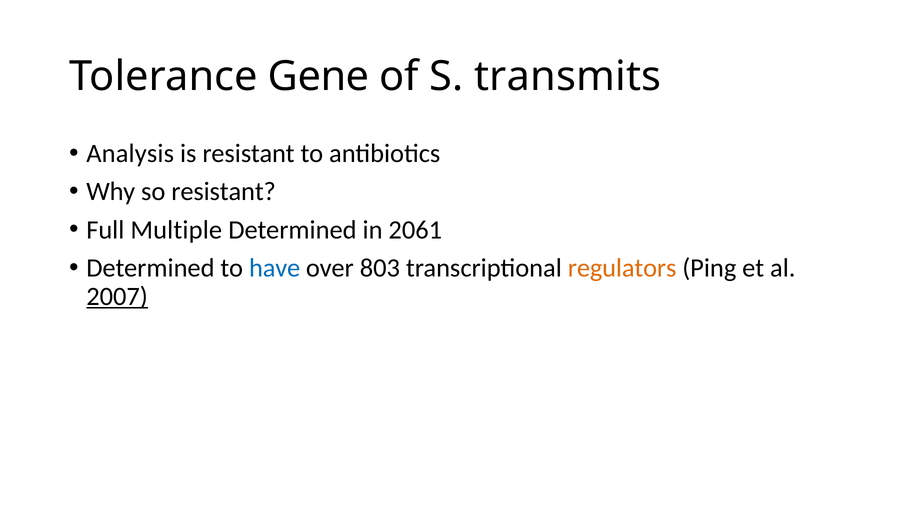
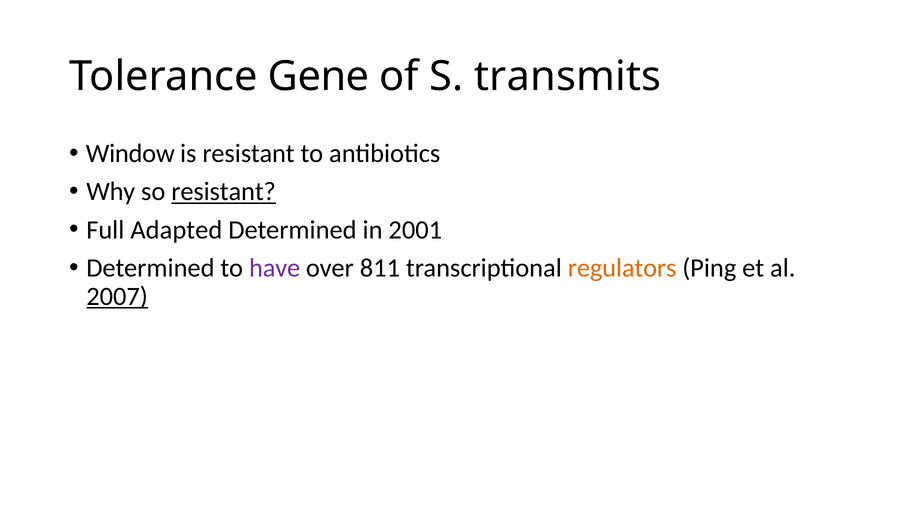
Analysis: Analysis -> Window
resistant at (224, 192) underline: none -> present
Multiple: Multiple -> Adapted
2061: 2061 -> 2001
have colour: blue -> purple
803: 803 -> 811
